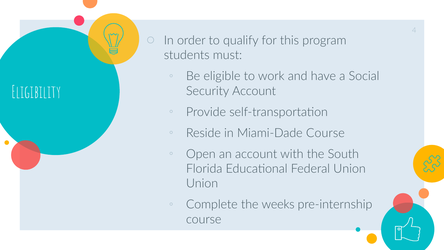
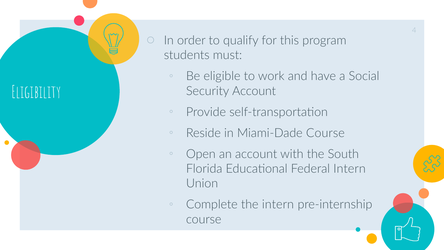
Federal Union: Union -> Intern
the weeks: weeks -> intern
